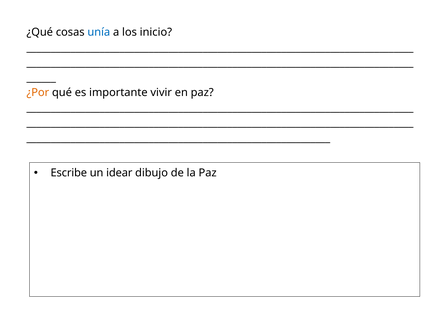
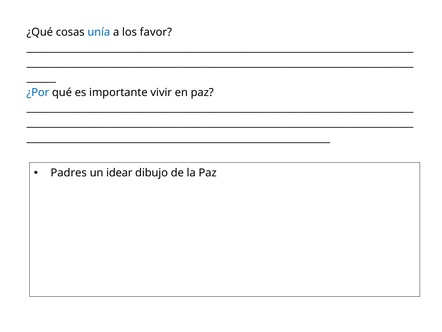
inicio: inicio -> favor
¿Por colour: orange -> blue
Escribe: Escribe -> Padres
